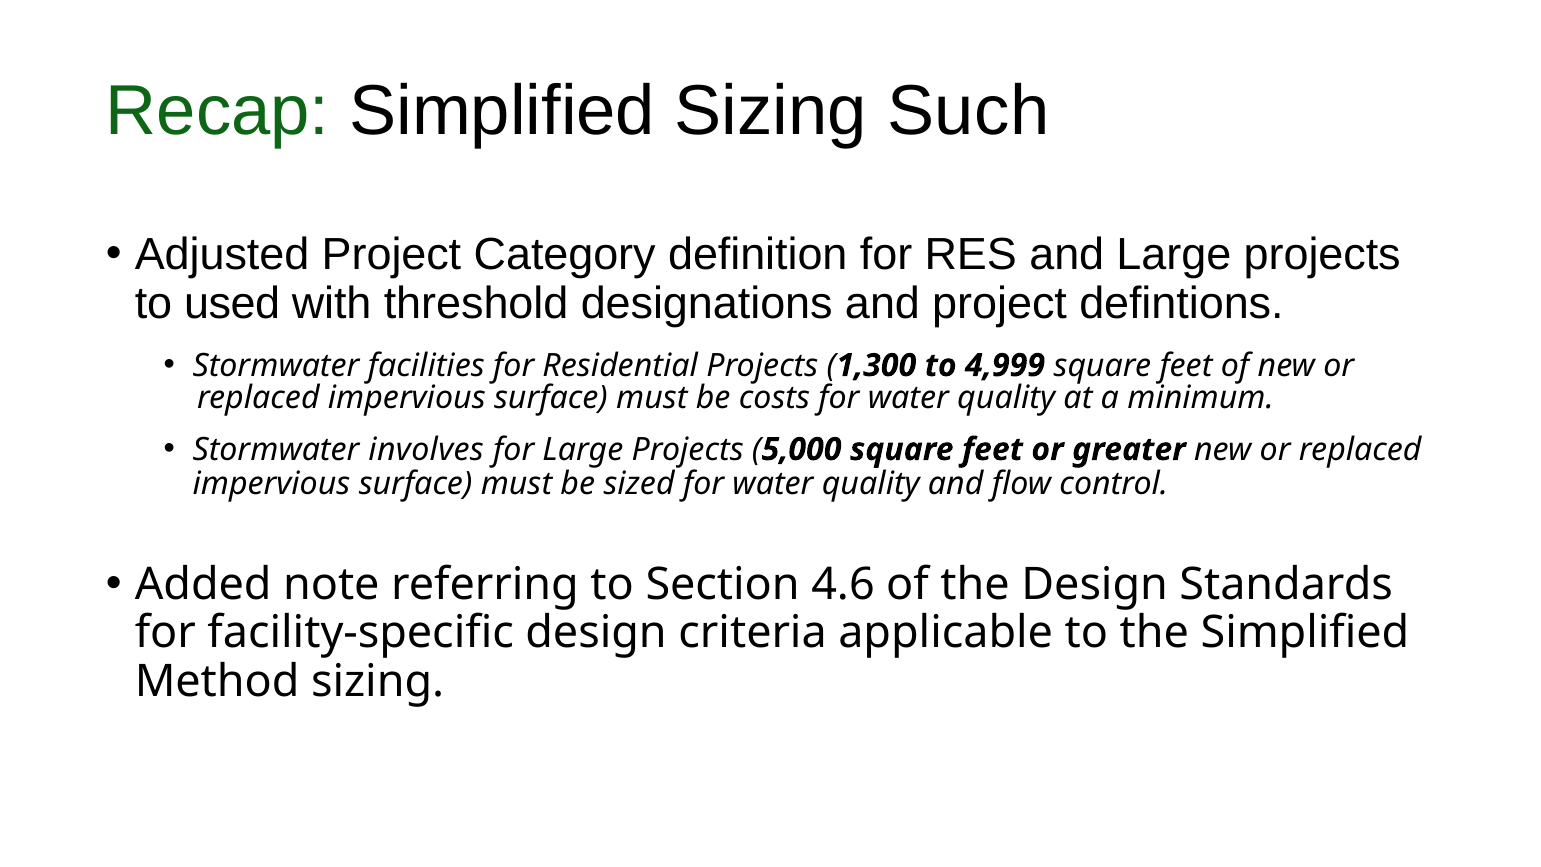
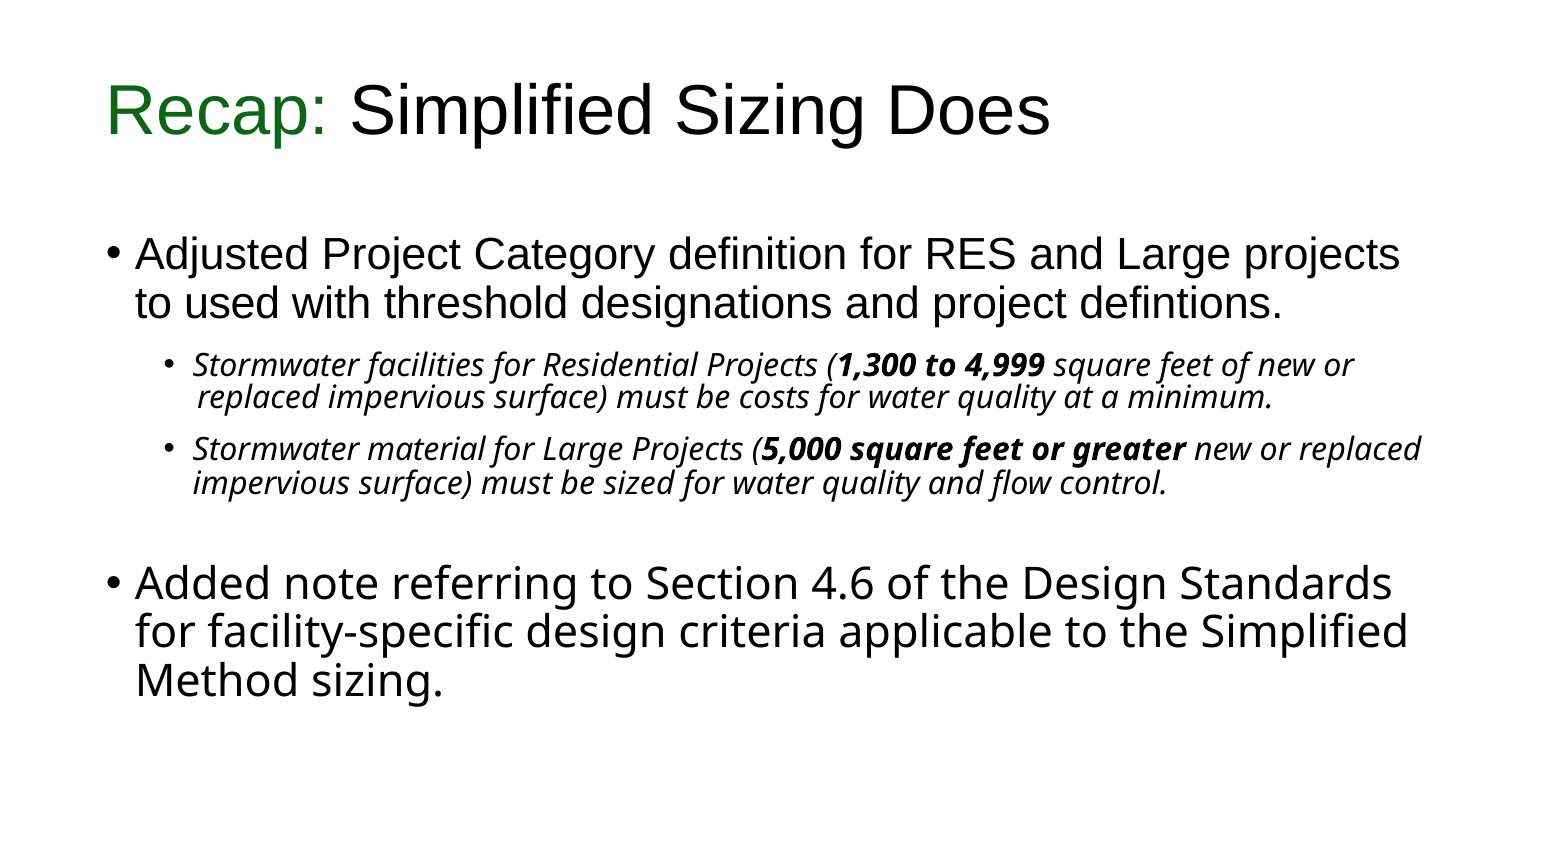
Such: Such -> Does
involves: involves -> material
